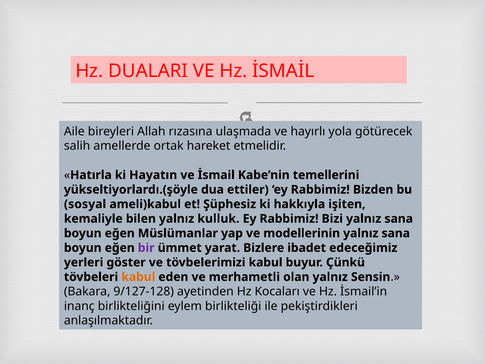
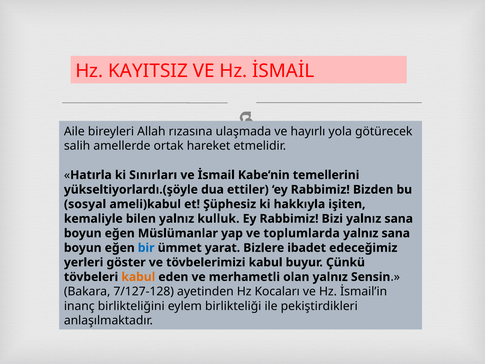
DUALARI: DUALARI -> KAYITSIZ
Hayatın: Hayatın -> Sınırları
modellerinin: modellerinin -> toplumlarda
bir colour: purple -> blue
9/127-128: 9/127-128 -> 7/127-128
